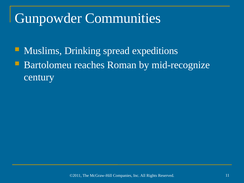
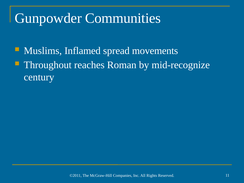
Drinking: Drinking -> Inflamed
expeditions: expeditions -> movements
Bartolomeu: Bartolomeu -> Throughout
